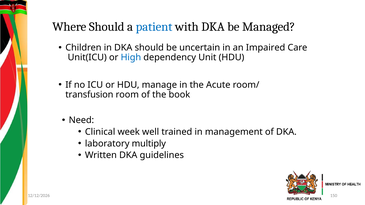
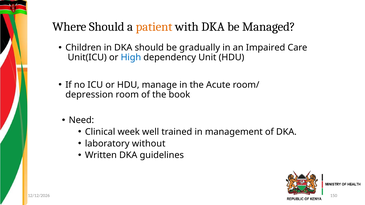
patient colour: blue -> orange
uncertain: uncertain -> gradually
transfusion: transfusion -> depression
multiply: multiply -> without
